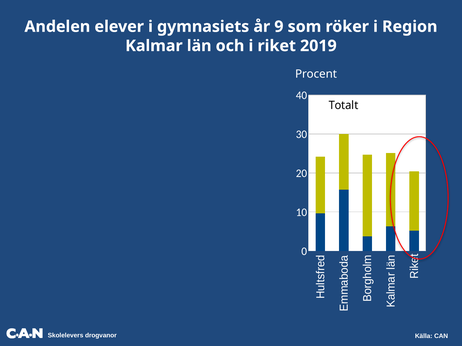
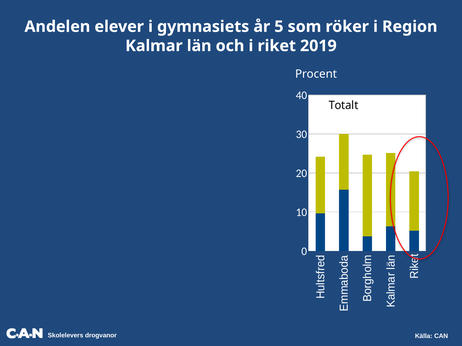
9: 9 -> 5
